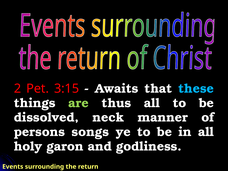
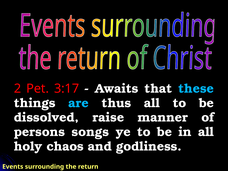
3:15: 3:15 -> 3:17
are colour: light green -> light blue
neck: neck -> raise
garon: garon -> chaos
